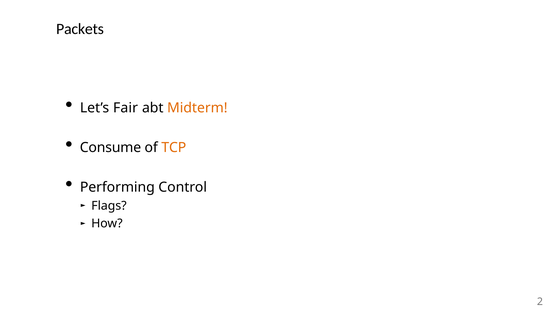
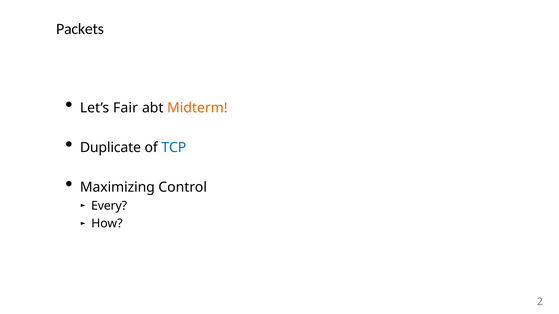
Consume: Consume -> Duplicate
TCP colour: orange -> blue
Performing: Performing -> Maximizing
Flags: Flags -> Every
